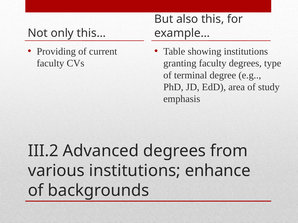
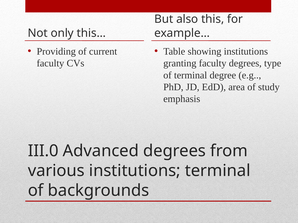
III.2: III.2 -> III.0
institutions enhance: enhance -> terminal
